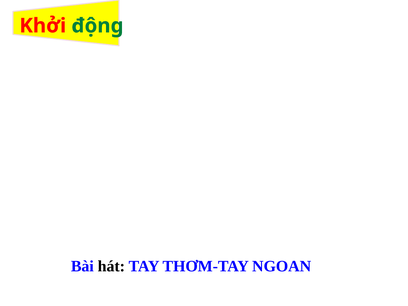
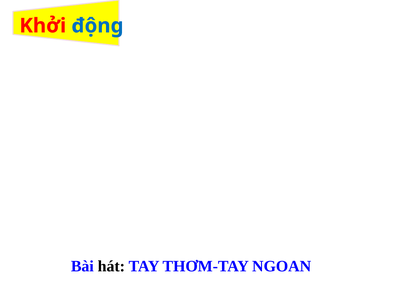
động colour: green -> blue
